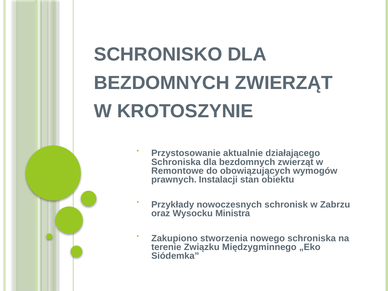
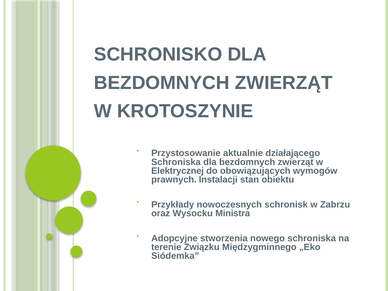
Remontowe: Remontowe -> Elektrycznej
Zakupiono: Zakupiono -> Adopcyjne
